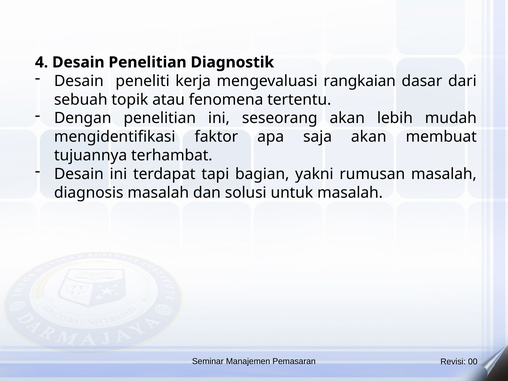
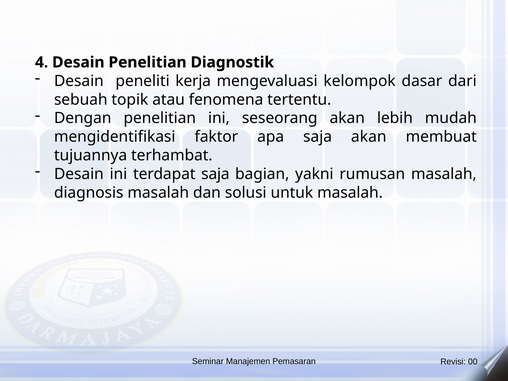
rangkaian: rangkaian -> kelompok
terdapat tapi: tapi -> saja
